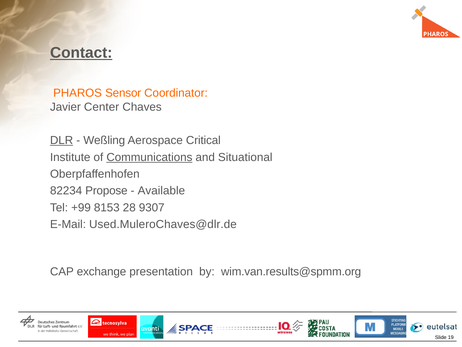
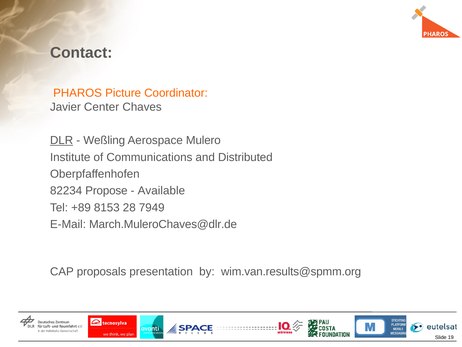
Contact underline: present -> none
Sensor: Sensor -> Picture
Critical: Critical -> Mulero
Communications underline: present -> none
Situational: Situational -> Distributed
+99: +99 -> +89
9307: 9307 -> 7949
Used.MuleroChaves@dlr.de: Used.MuleroChaves@dlr.de -> March.MuleroChaves@dlr.de
exchange: exchange -> proposals
